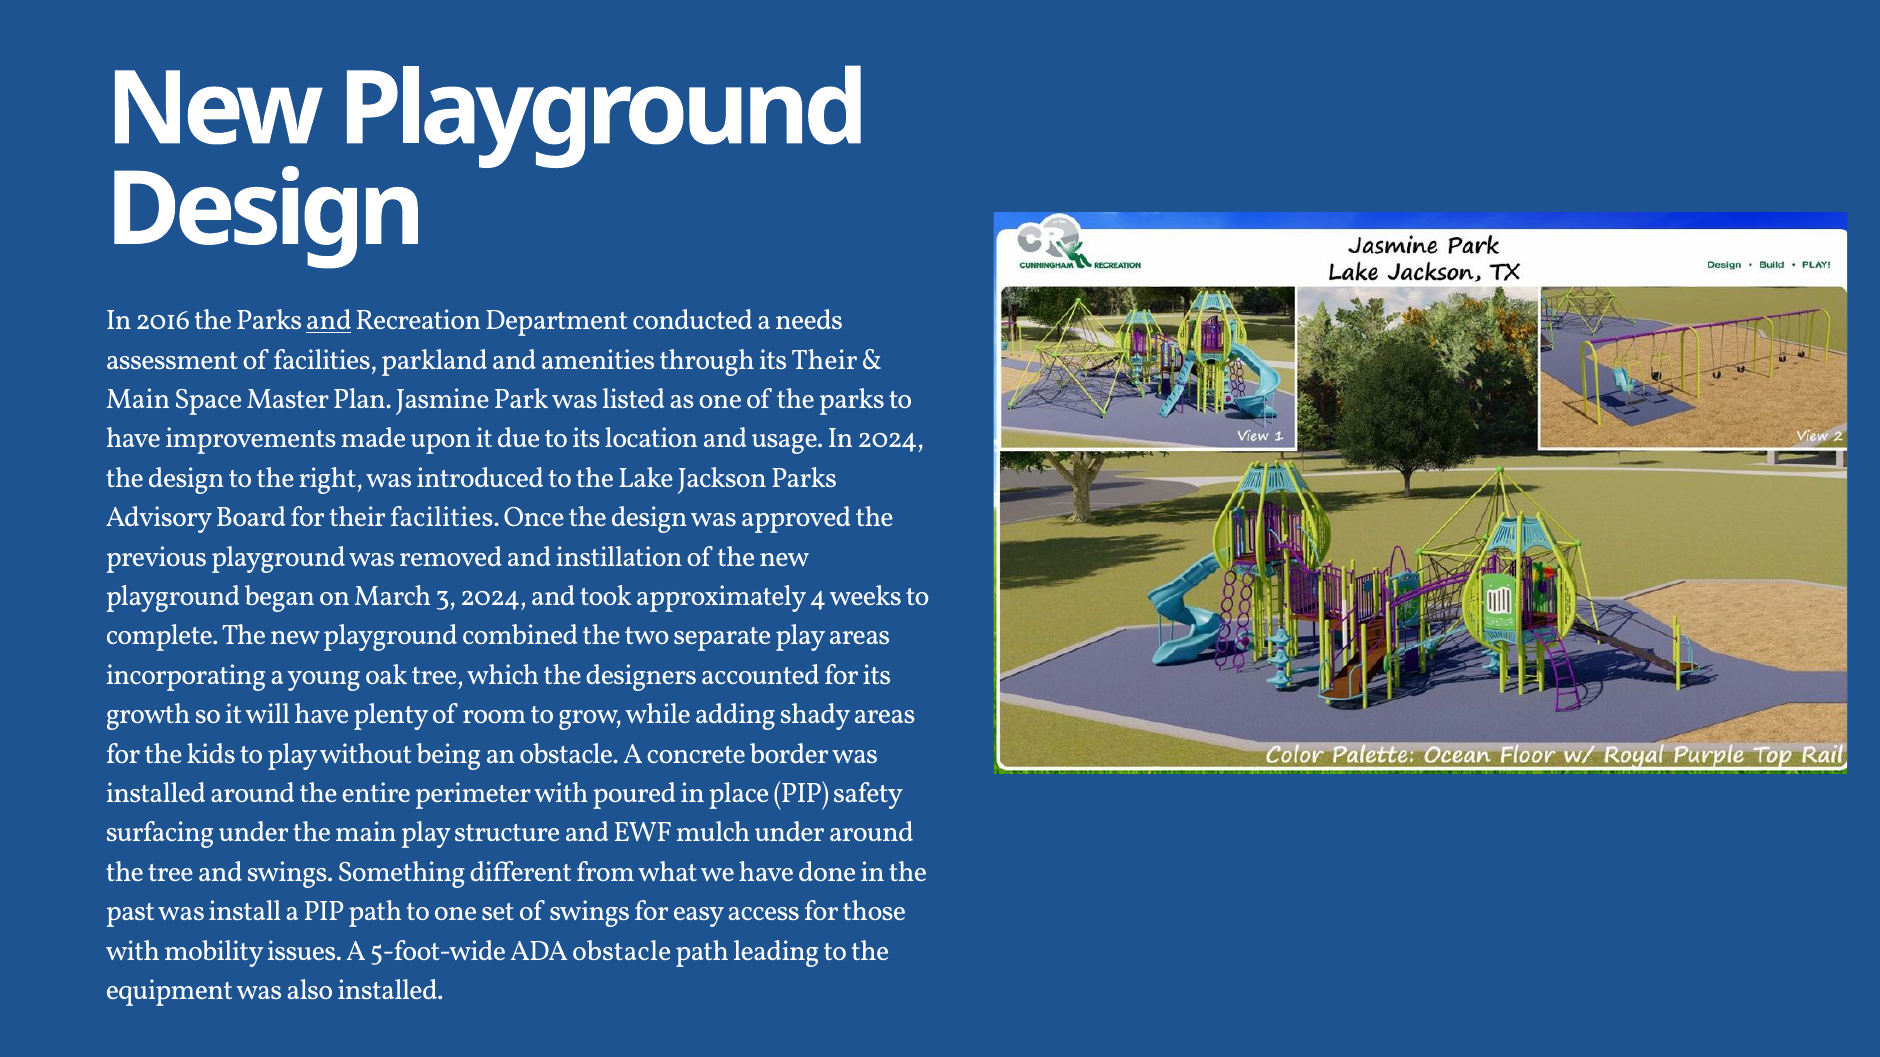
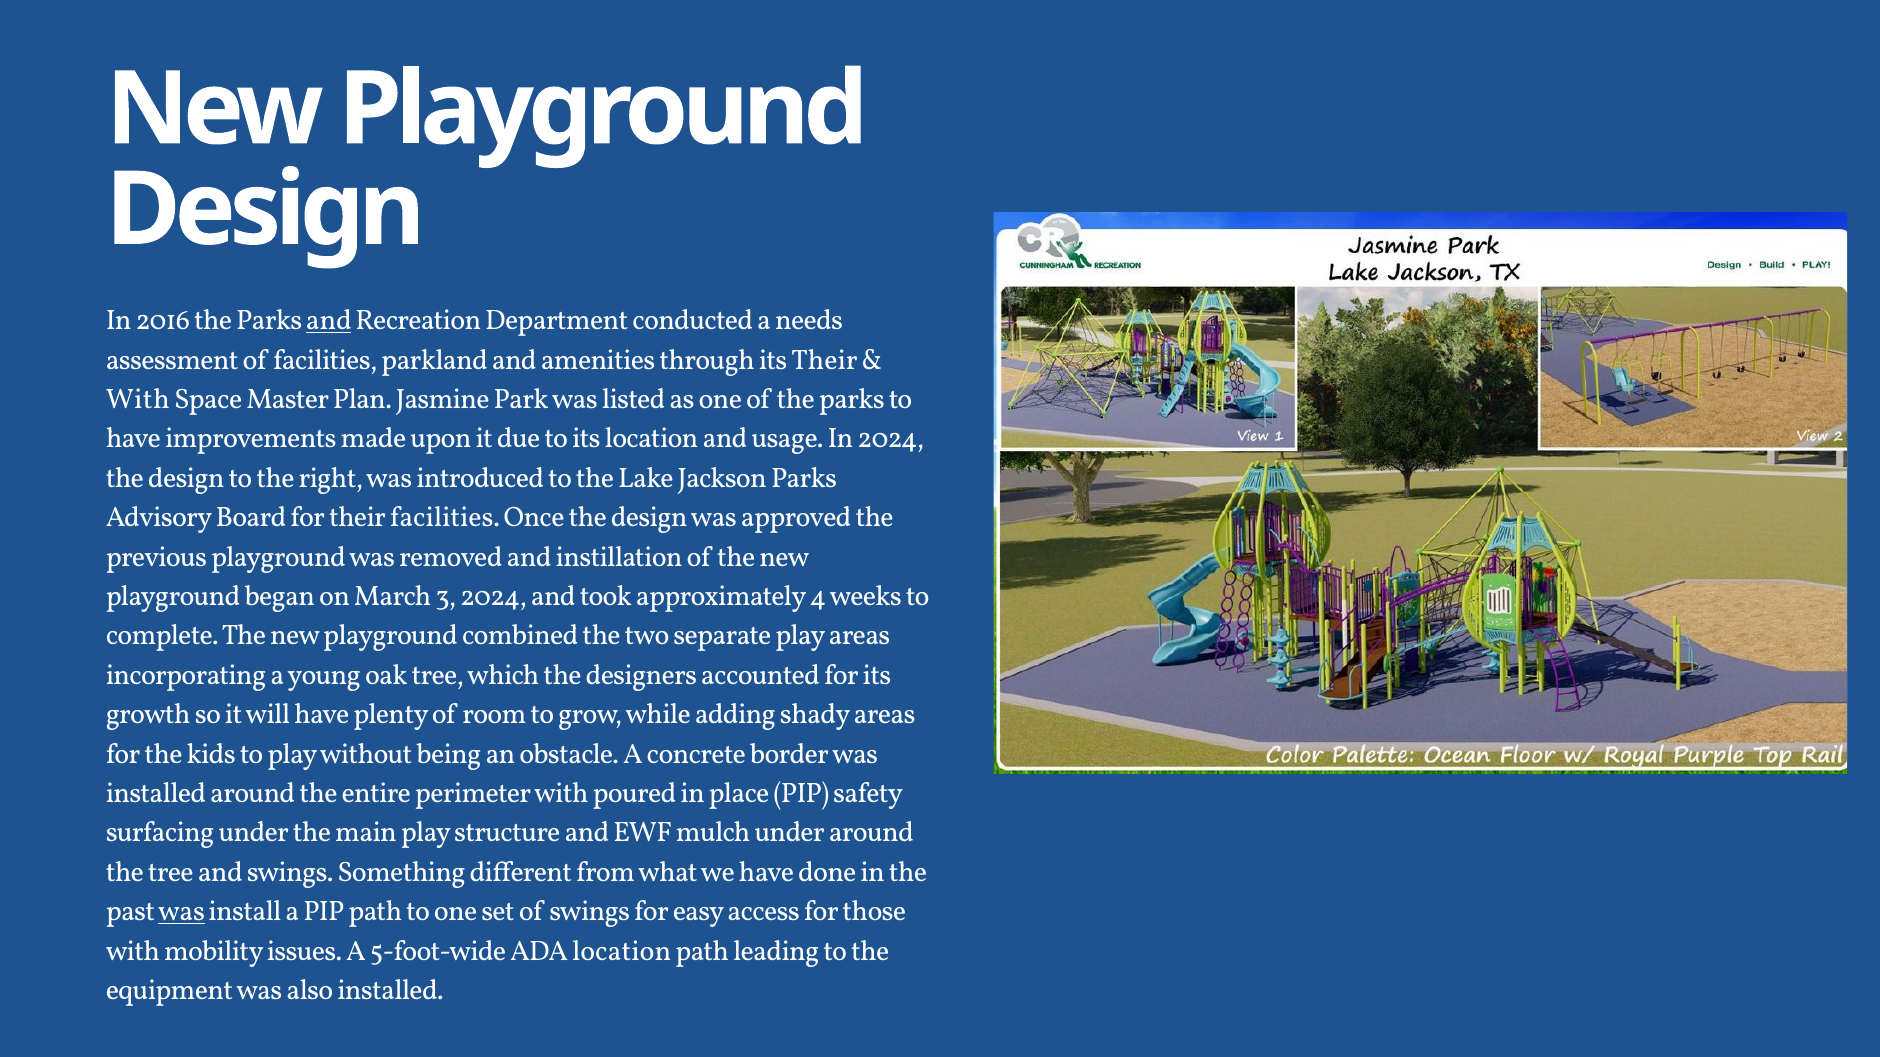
Main at (138, 400): Main -> With
was at (182, 912) underline: none -> present
ADA obstacle: obstacle -> location
